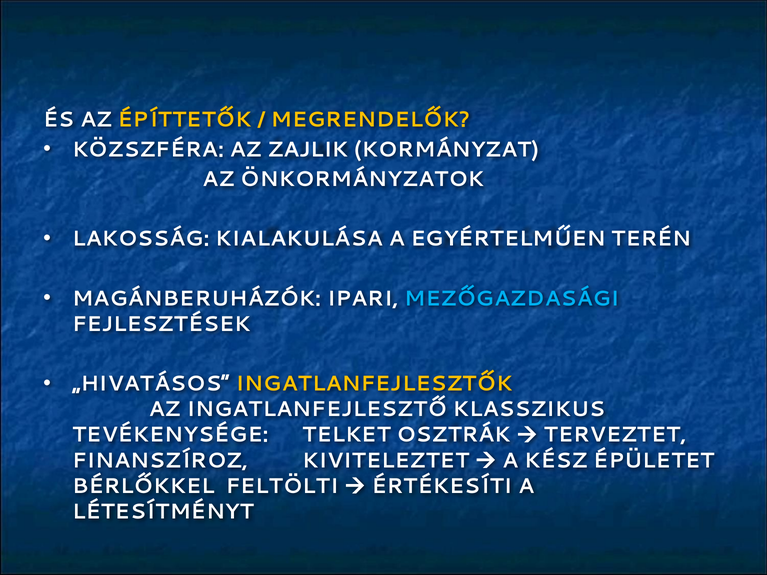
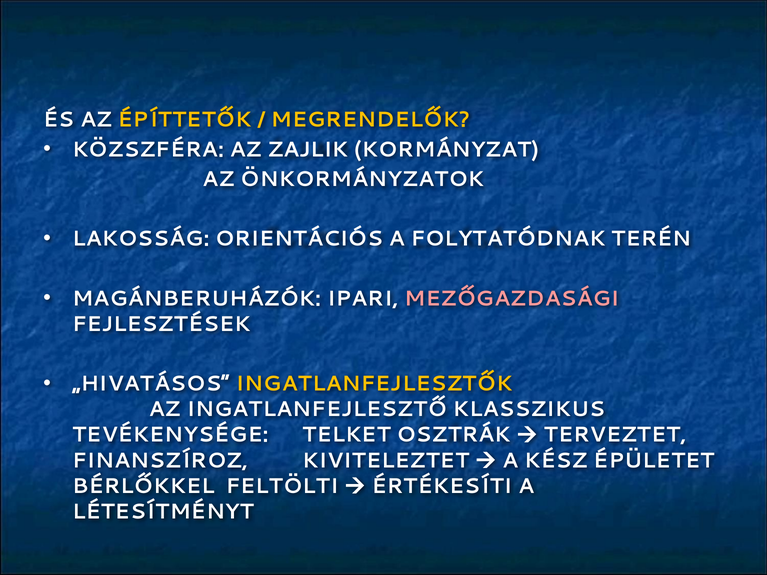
KIALAKULÁSA: KIALAKULÁSA -> ORIENTÁCIÓS
EGYÉRTELMŰEN: EGYÉRTELMŰEN -> FOLYTATÓDNAK
MEZŐGAZDASÁGI colour: light blue -> pink
